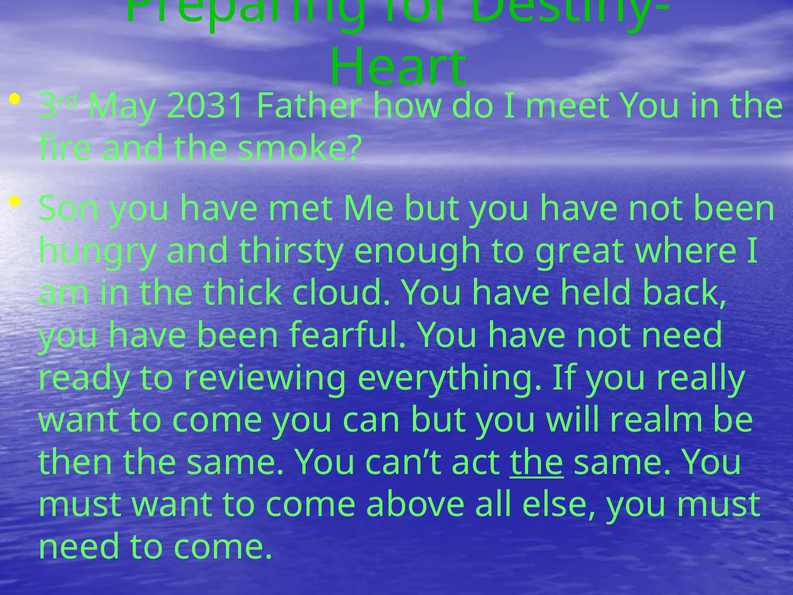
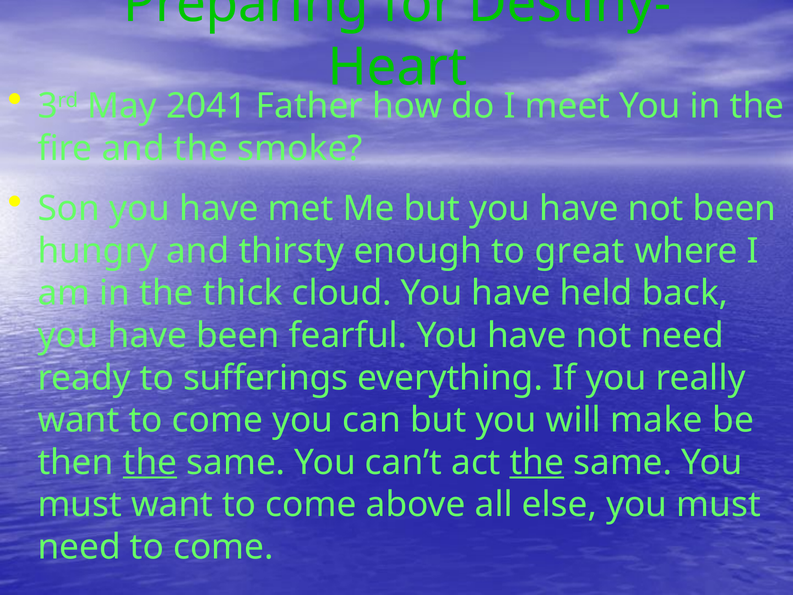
2031: 2031 -> 2041
reviewing: reviewing -> sufferings
realm: realm -> make
the at (150, 462) underline: none -> present
